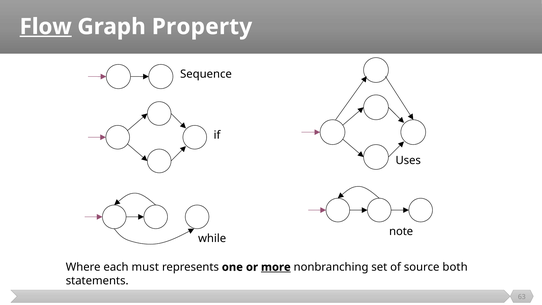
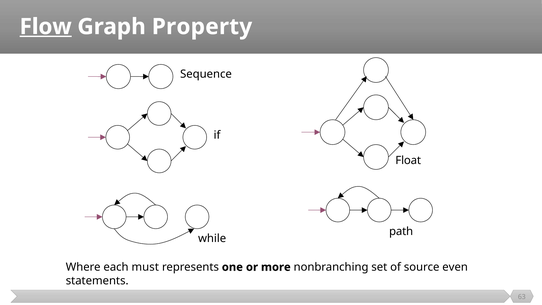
Uses: Uses -> Float
note: note -> path
more underline: present -> none
both: both -> even
